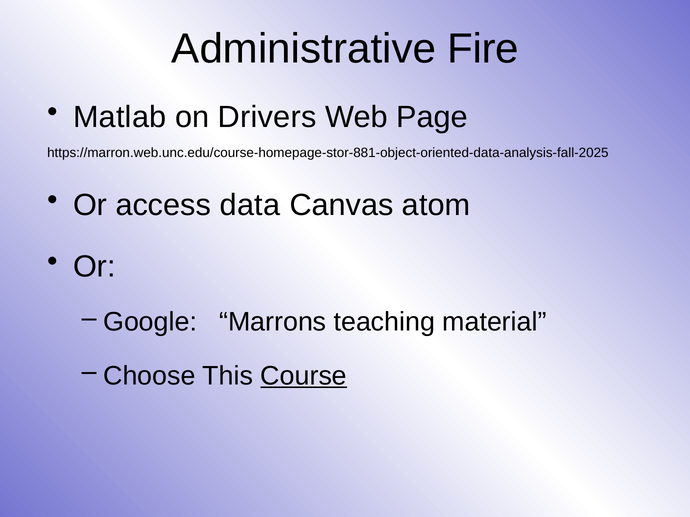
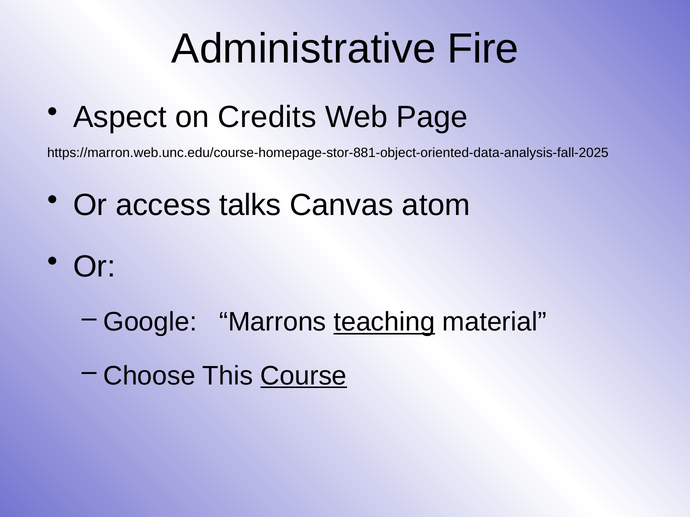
Matlab: Matlab -> Aspect
Drivers: Drivers -> Credits
data: data -> talks
teaching underline: none -> present
